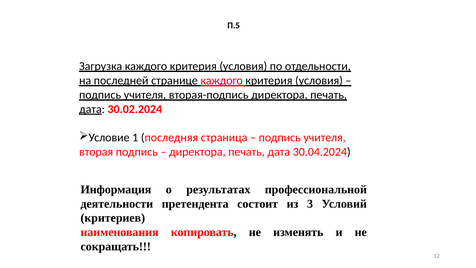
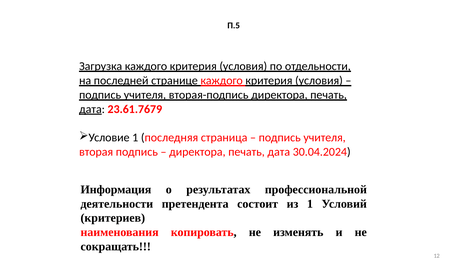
30.02.2024: 30.02.2024 -> 23.61.7679
из 3: 3 -> 1
